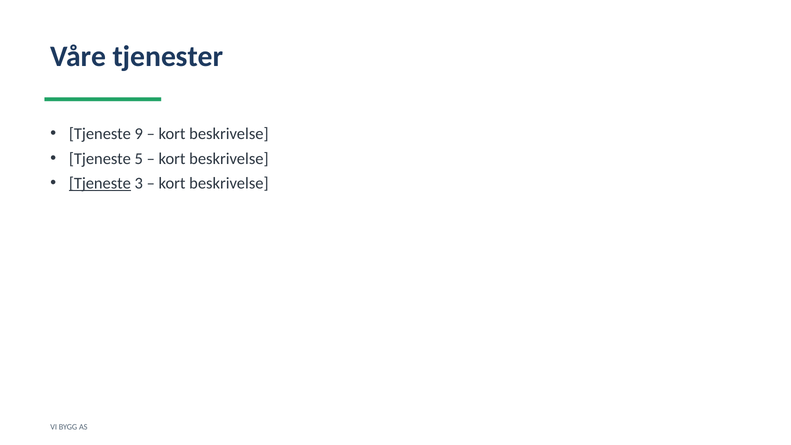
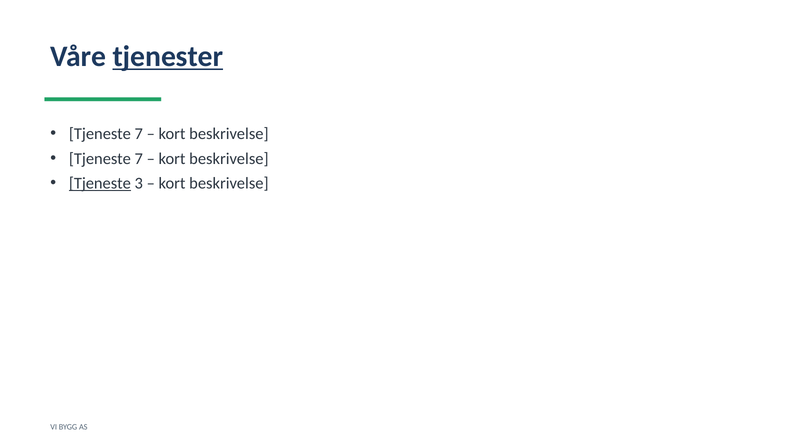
tjenester underline: none -> present
9 at (139, 134): 9 -> 7
5 at (139, 159): 5 -> 7
